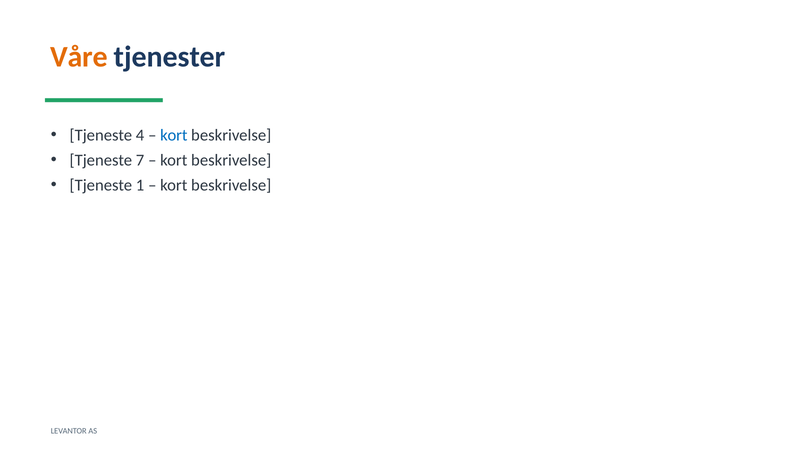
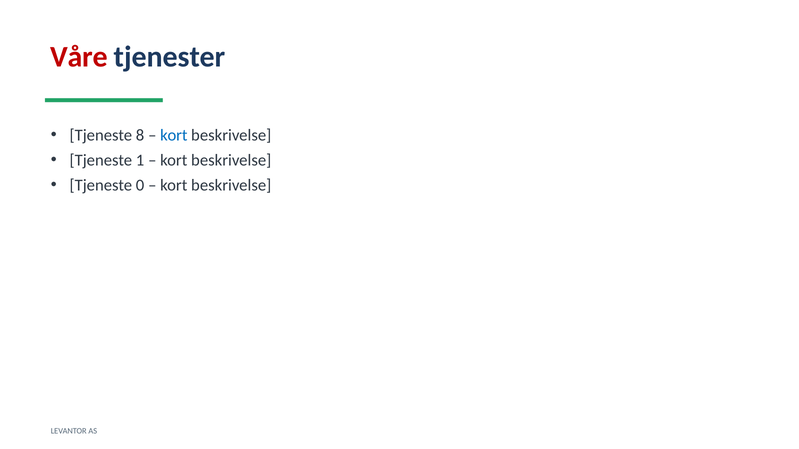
Våre colour: orange -> red
4: 4 -> 8
7: 7 -> 1
1: 1 -> 0
